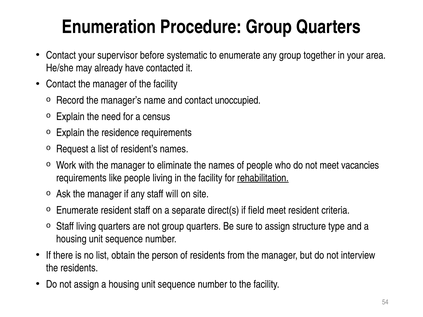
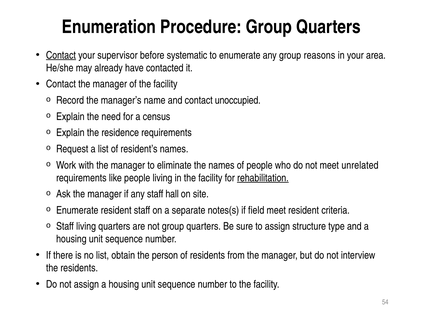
Contact at (61, 55) underline: none -> present
together: together -> reasons
vacancies: vacancies -> unrelated
will: will -> hall
direct(s: direct(s -> notes(s
